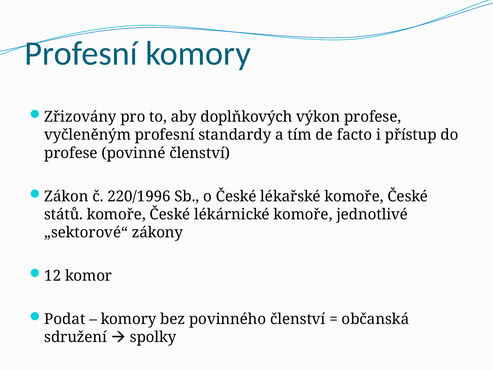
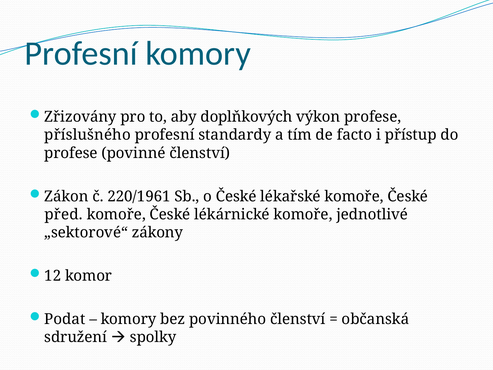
vyčleněným: vyčleněným -> příslušného
220/1996: 220/1996 -> 220/1961
států: států -> před
